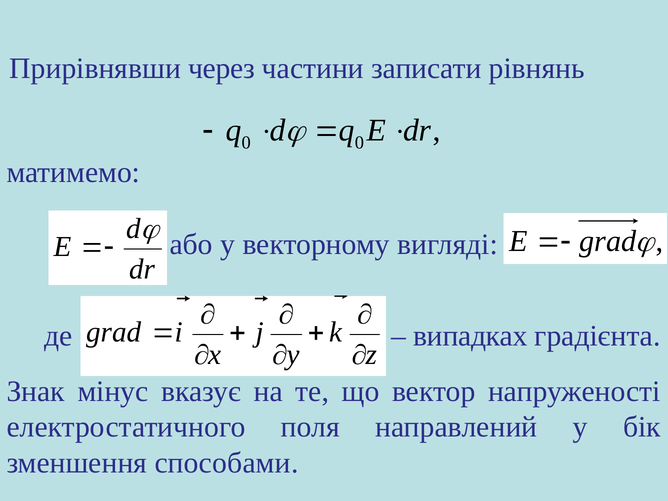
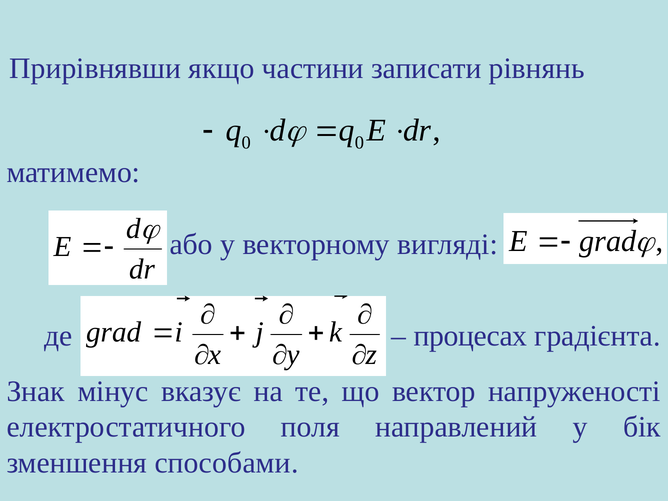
через: через -> якщо
випадках: випадках -> процесах
